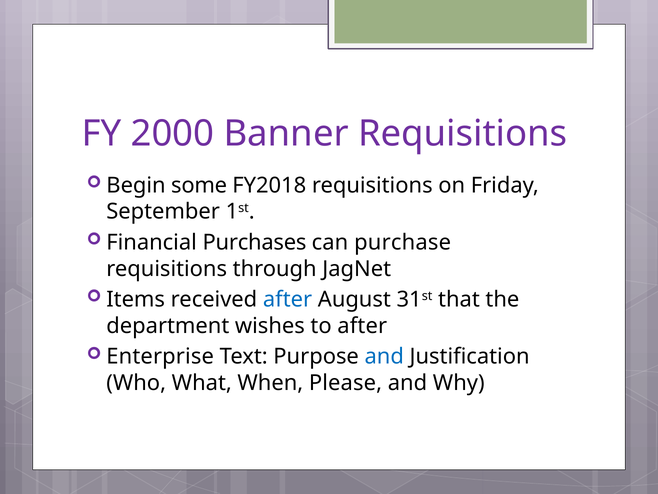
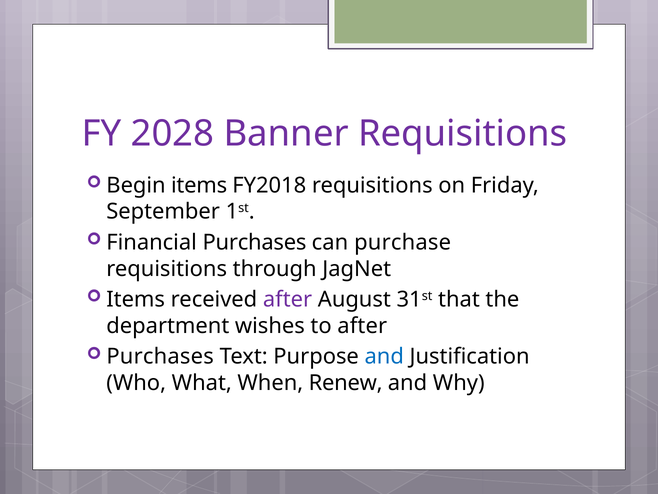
2000: 2000 -> 2028
Begin some: some -> items
after at (288, 299) colour: blue -> purple
Enterprise at (160, 356): Enterprise -> Purchases
Please: Please -> Renew
